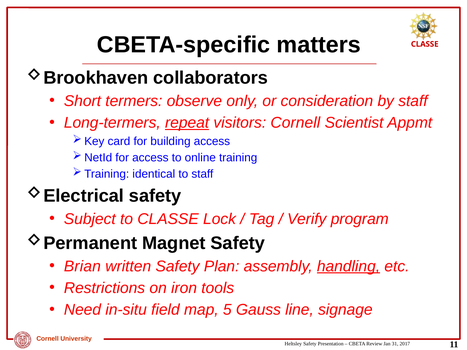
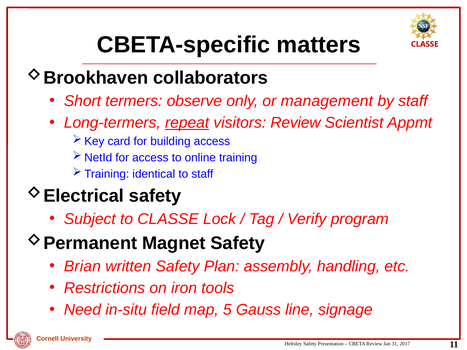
consideration: consideration -> management
visitors Cornell: Cornell -> Review
handling underline: present -> none
